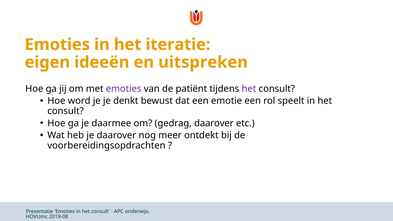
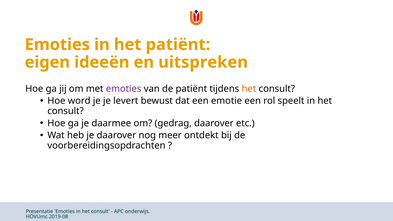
het iteratie: iteratie -> patiënt
het at (249, 89) colour: purple -> orange
denkt: denkt -> levert
